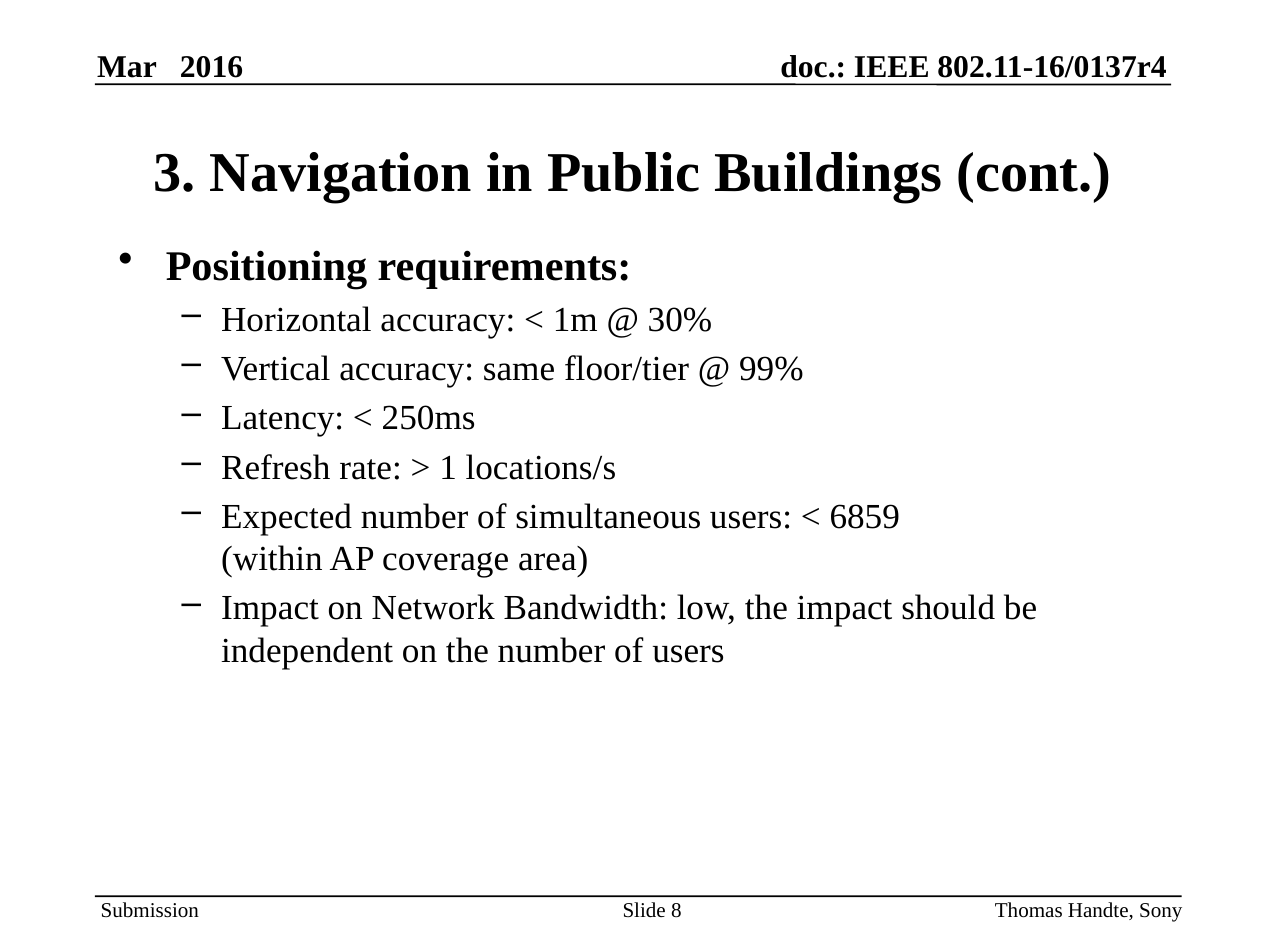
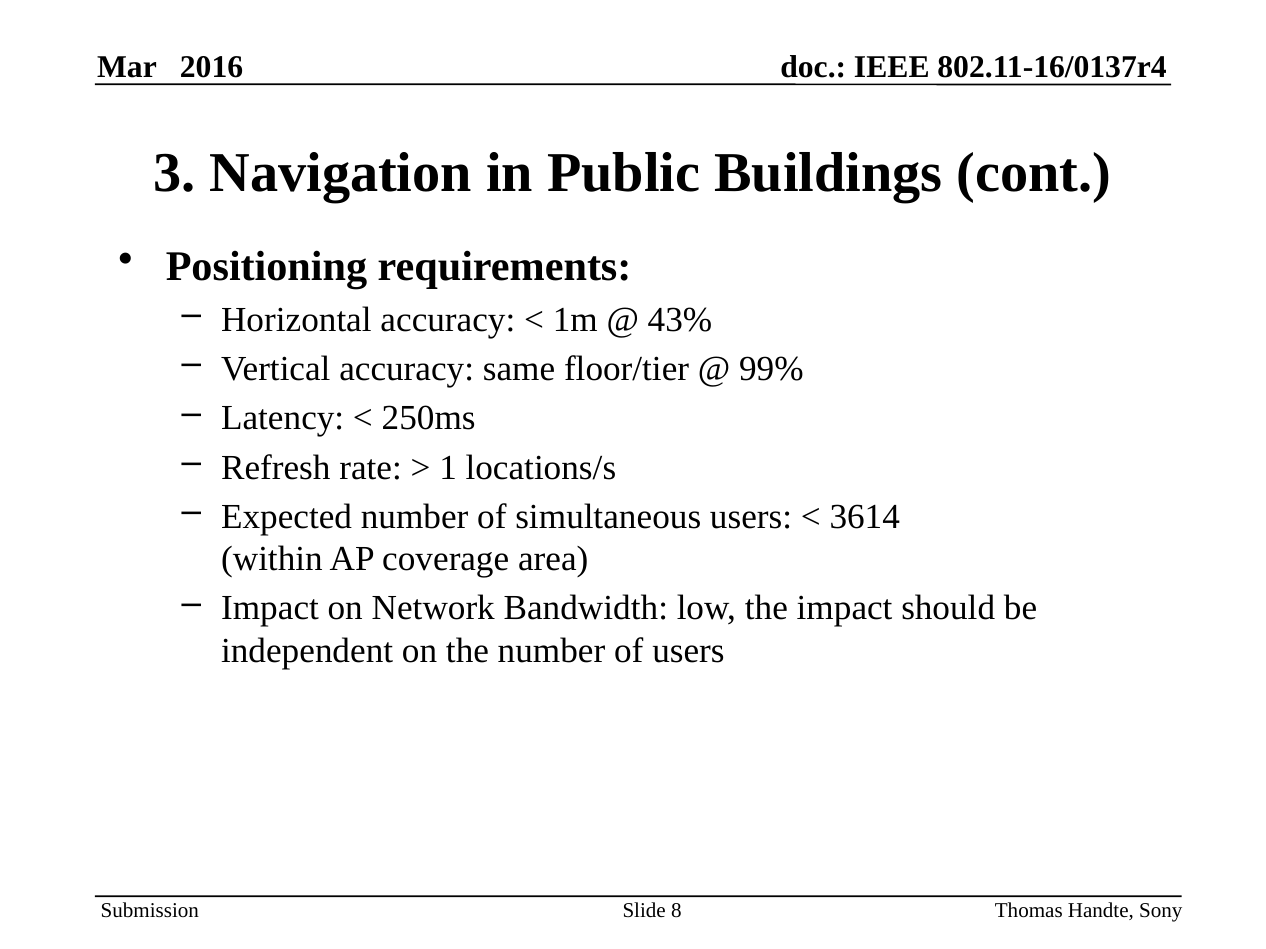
30%: 30% -> 43%
6859: 6859 -> 3614
